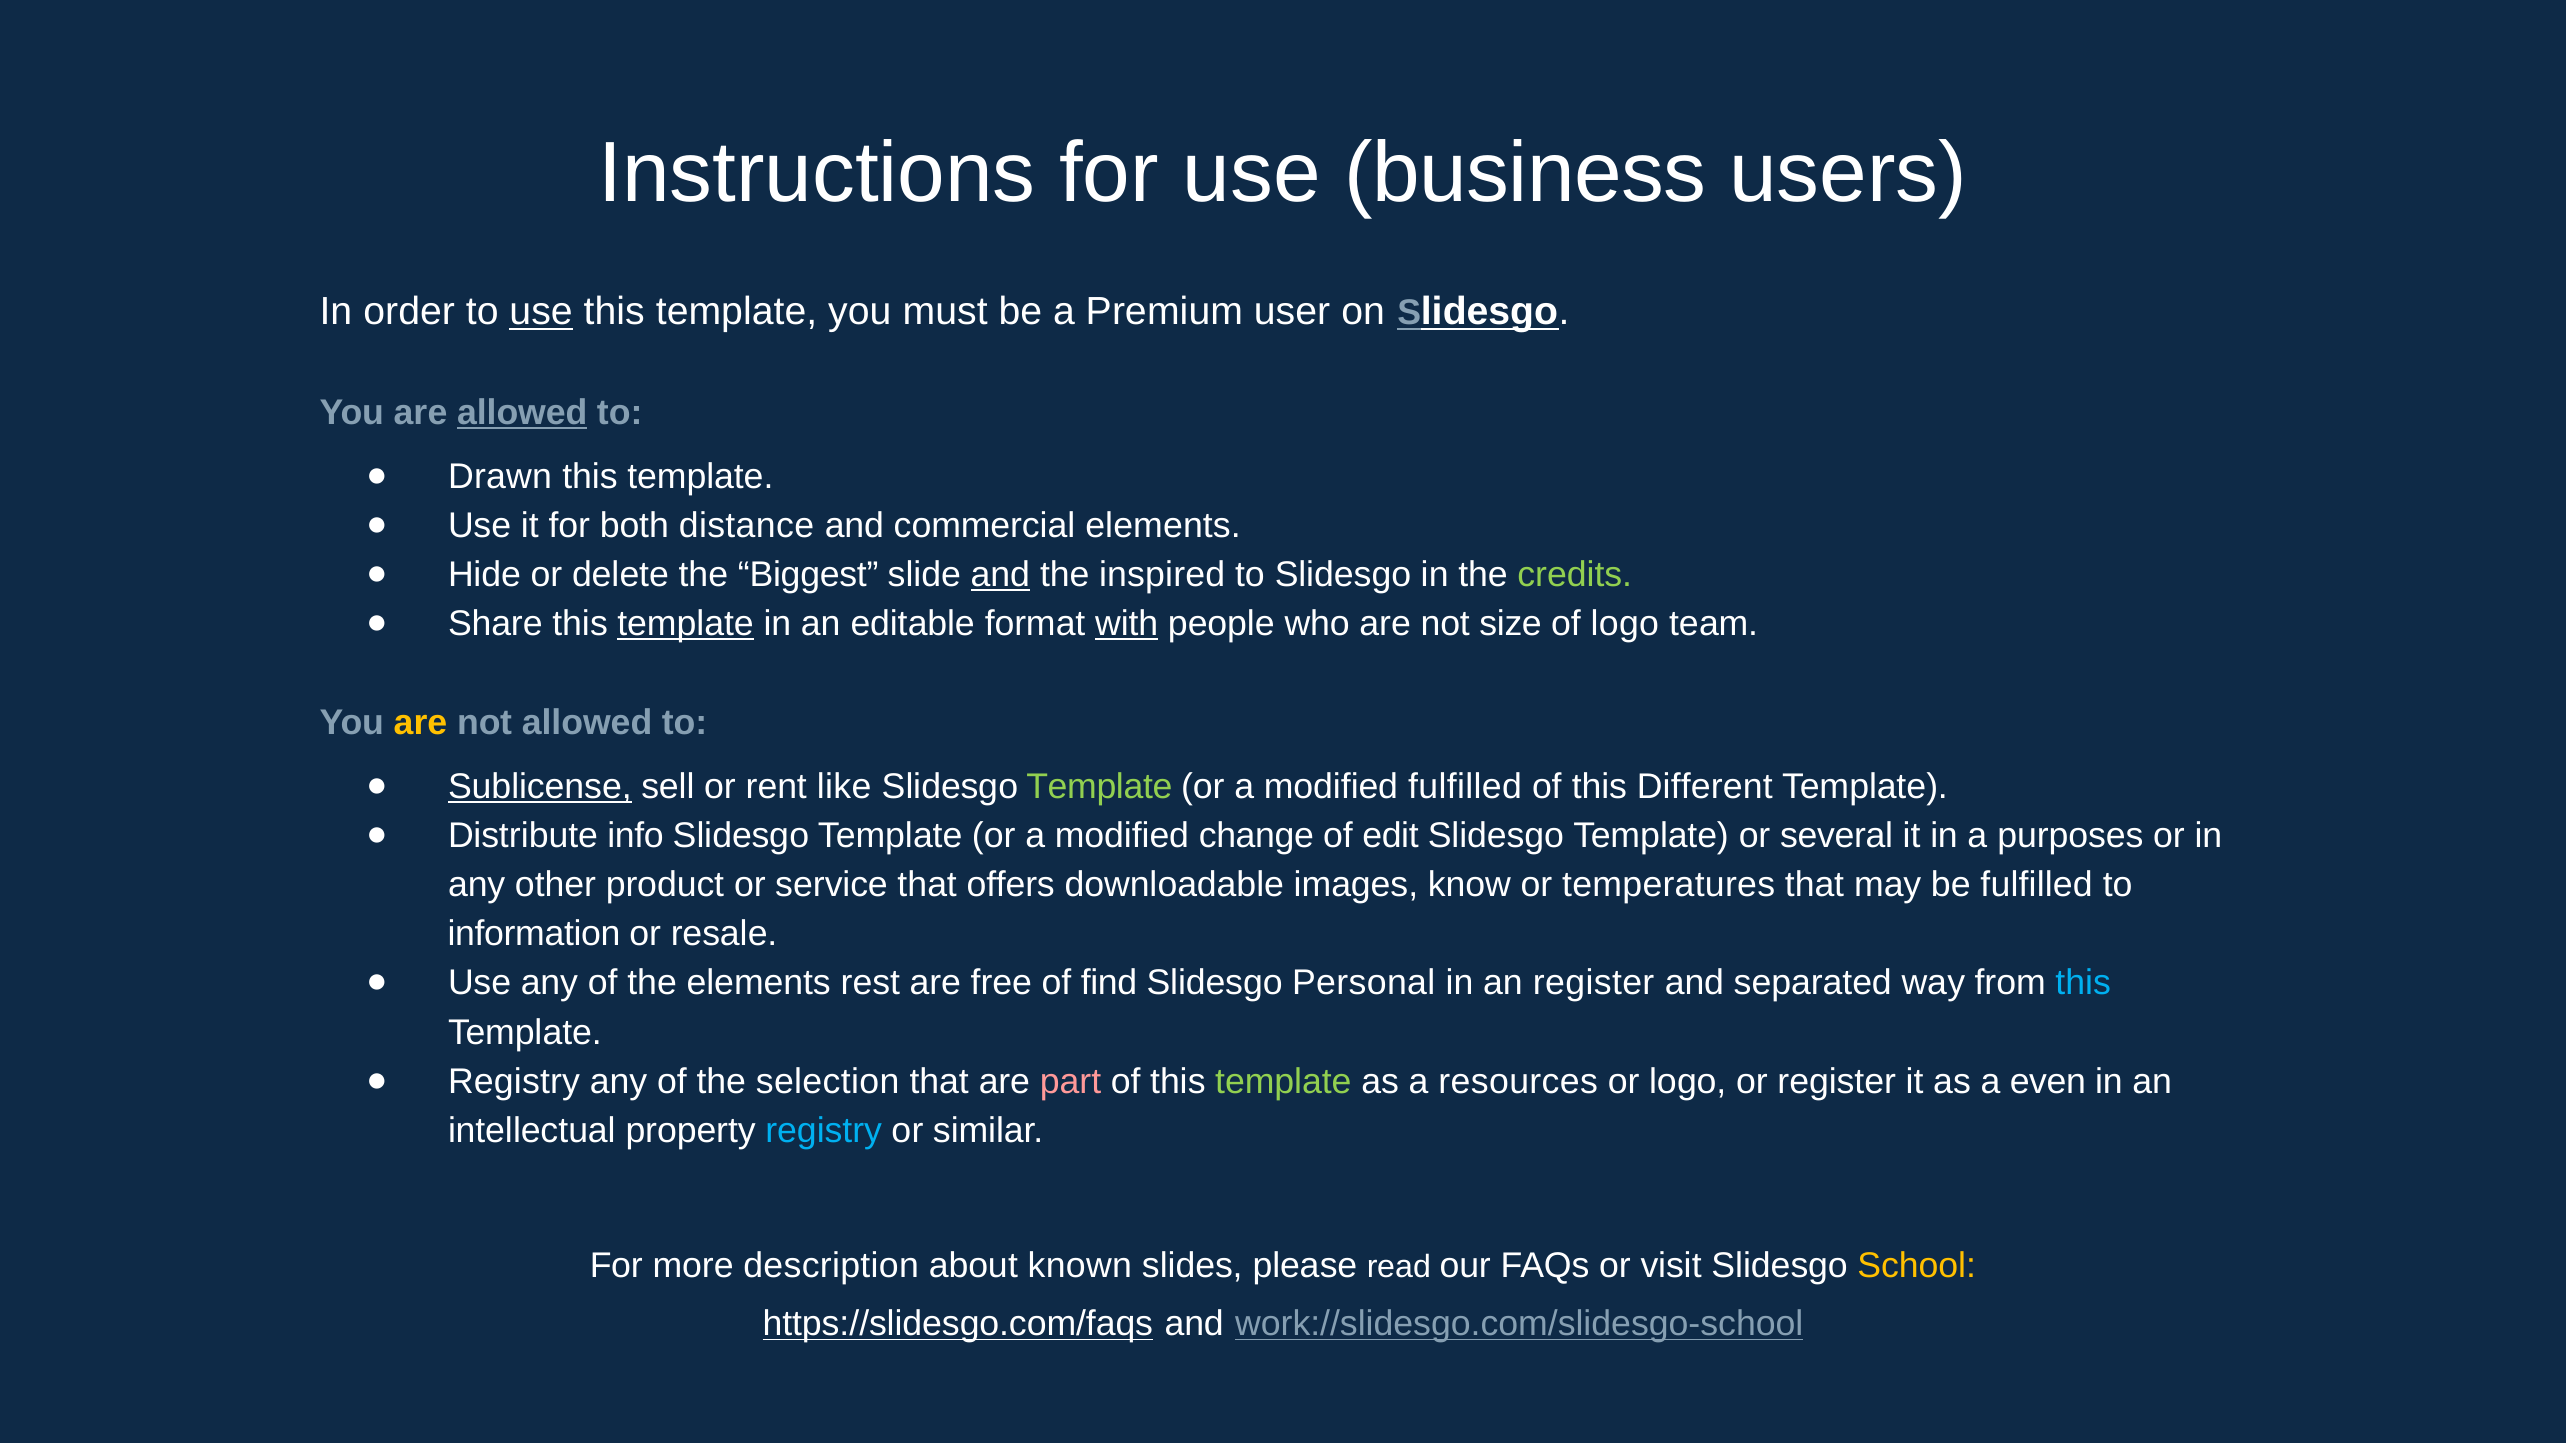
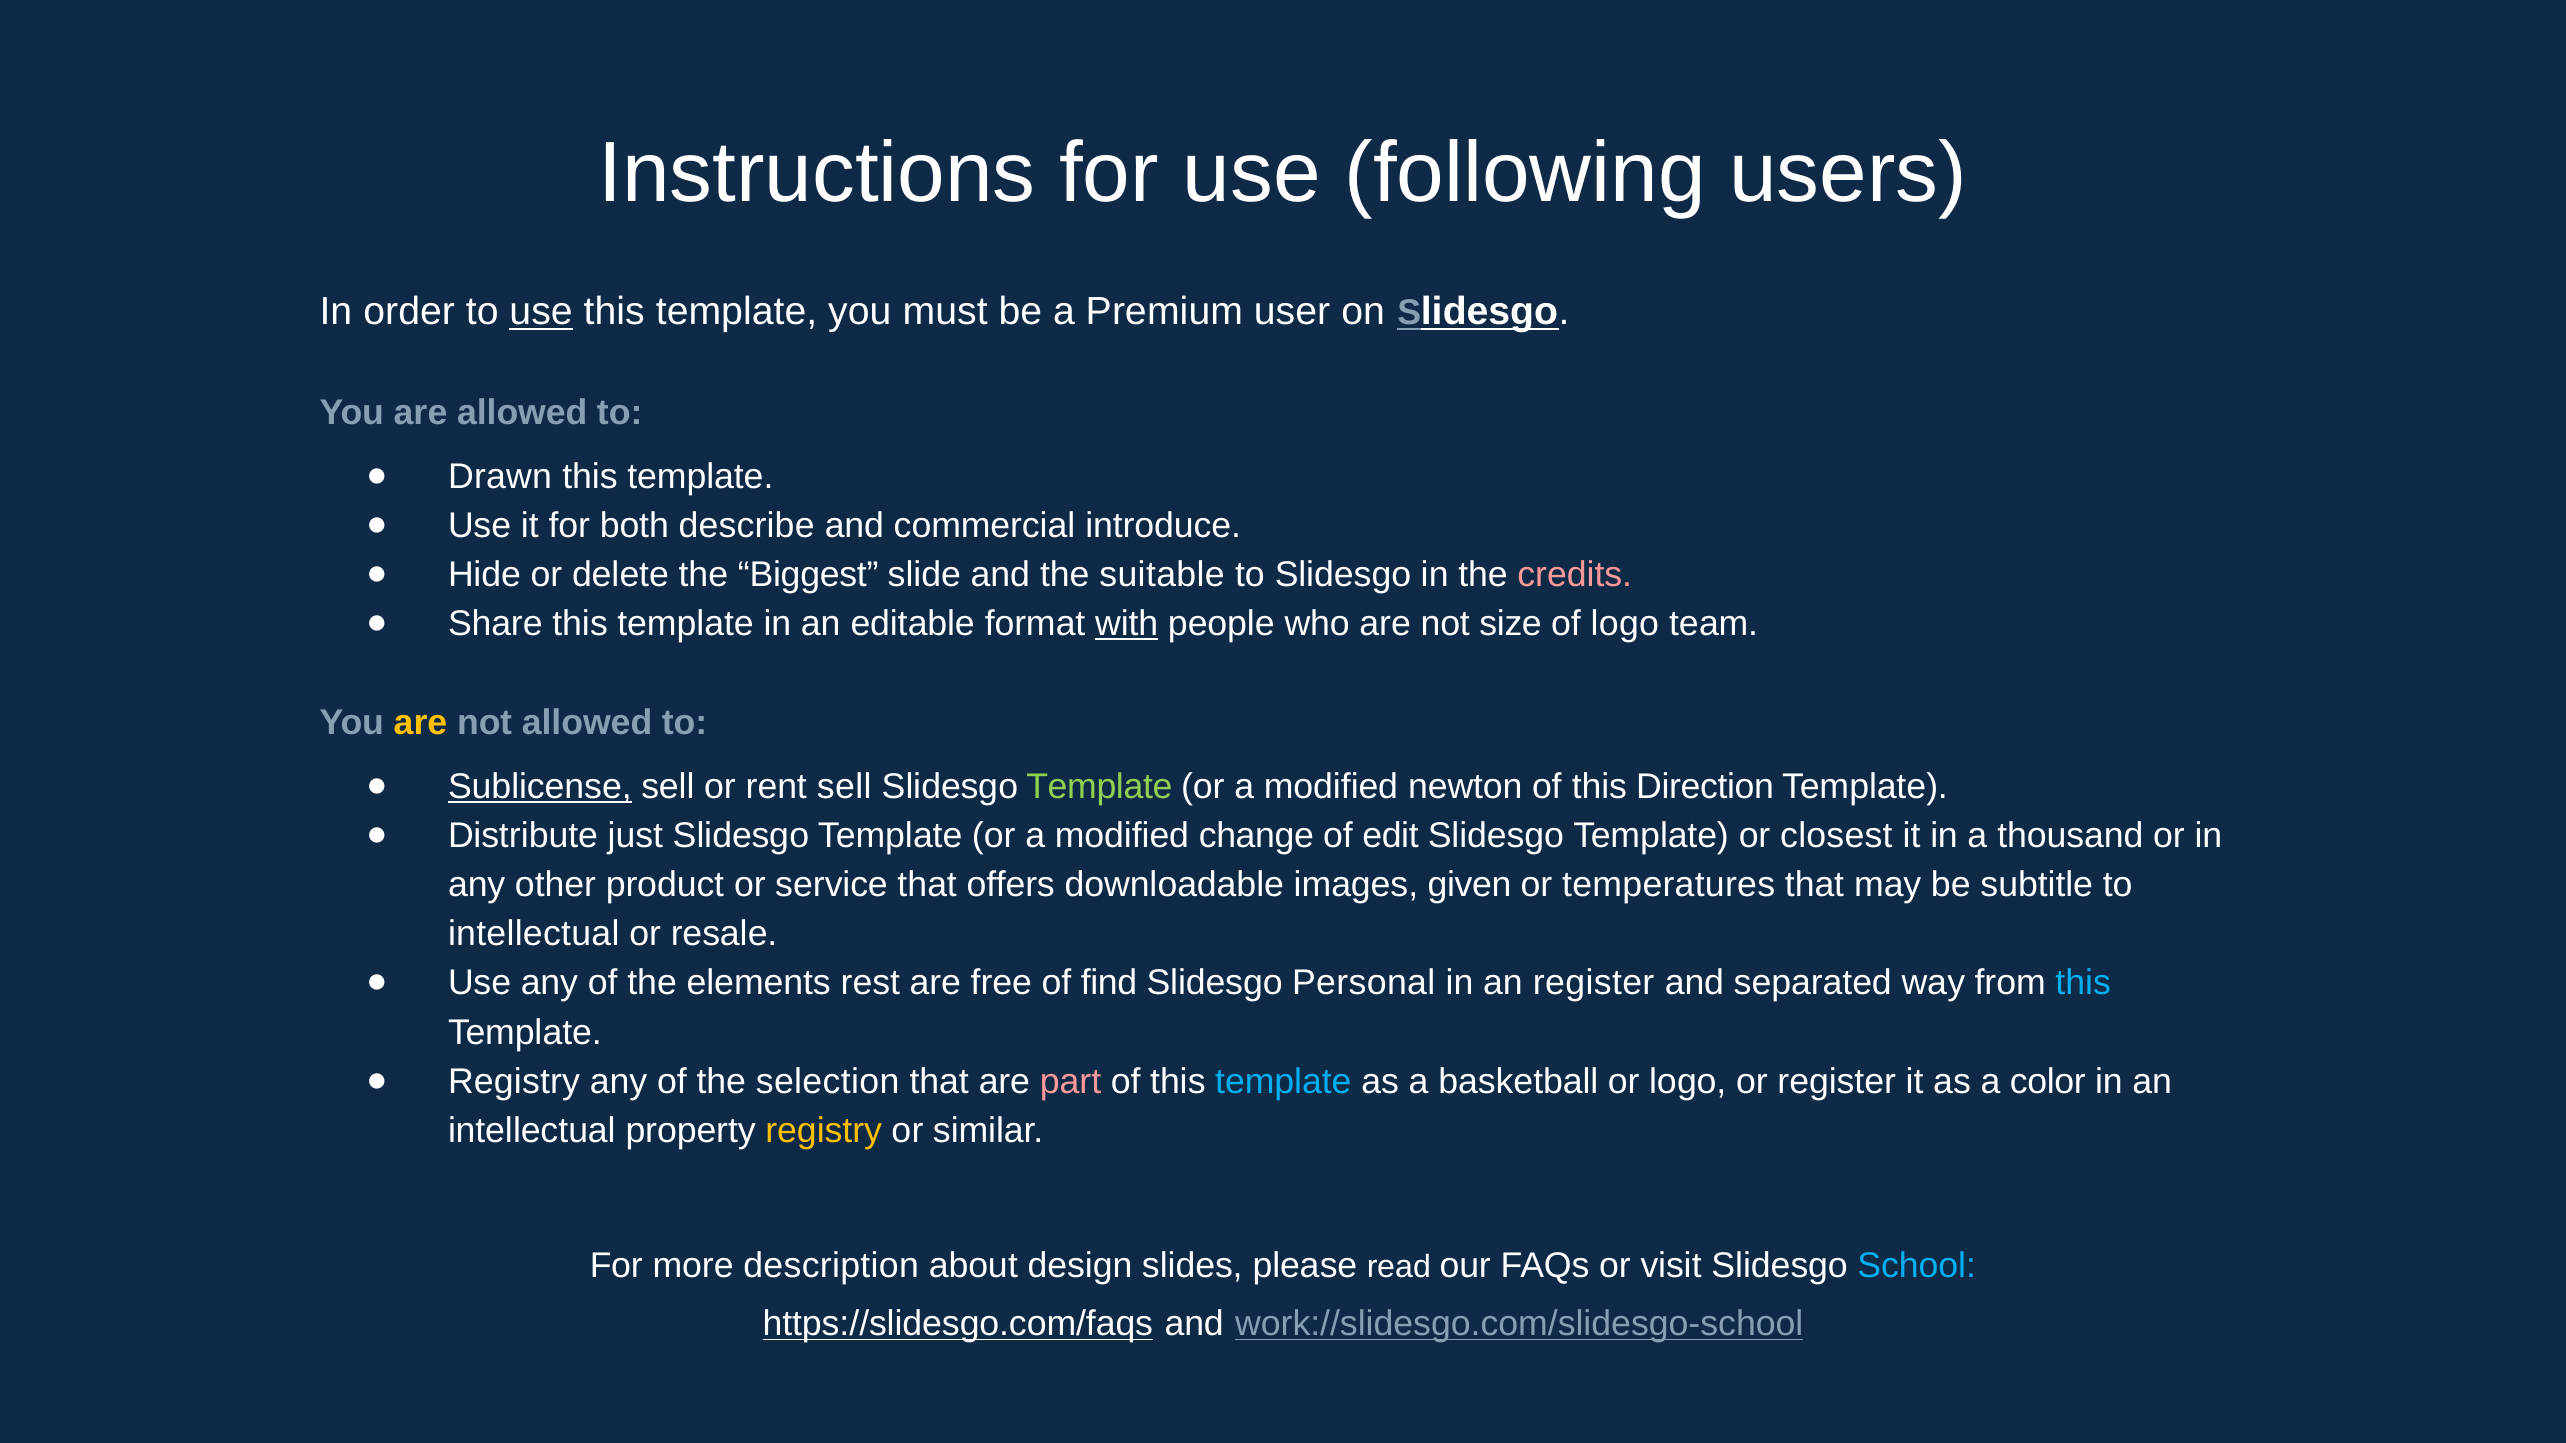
business: business -> following
allowed at (522, 413) underline: present -> none
distance: distance -> describe
commercial elements: elements -> introduce
and at (1000, 575) underline: present -> none
inspired: inspired -> suitable
credits colour: light green -> pink
template at (686, 624) underline: present -> none
rent like: like -> sell
modified fulfilled: fulfilled -> newton
Different: Different -> Direction
info: info -> just
several: several -> closest
purposes: purposes -> thousand
know: know -> given
be fulfilled: fulfilled -> subtitle
information at (534, 934): information -> intellectual
template at (1283, 1082) colour: light green -> light blue
resources: resources -> basketball
even: even -> color
registry at (824, 1131) colour: light blue -> yellow
known: known -> design
School colour: yellow -> light blue
